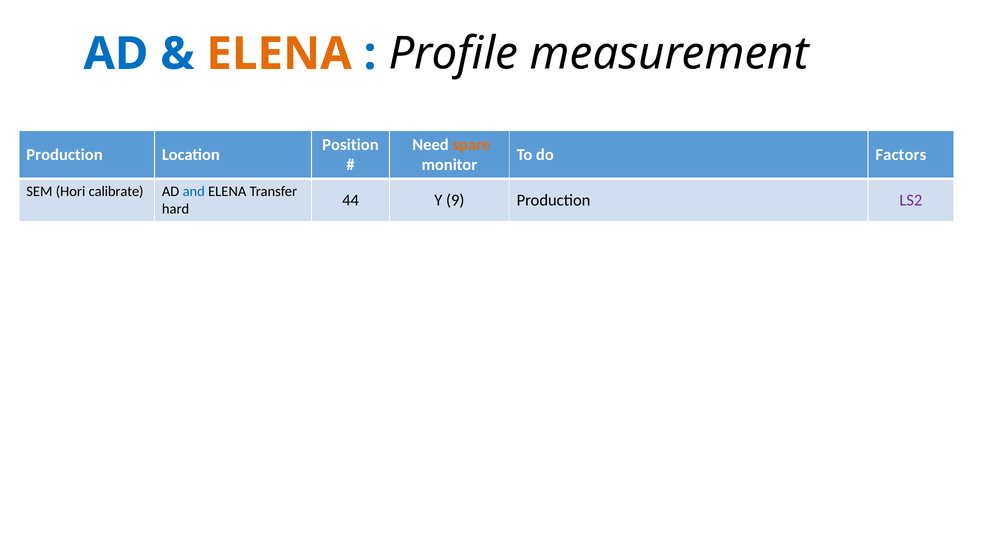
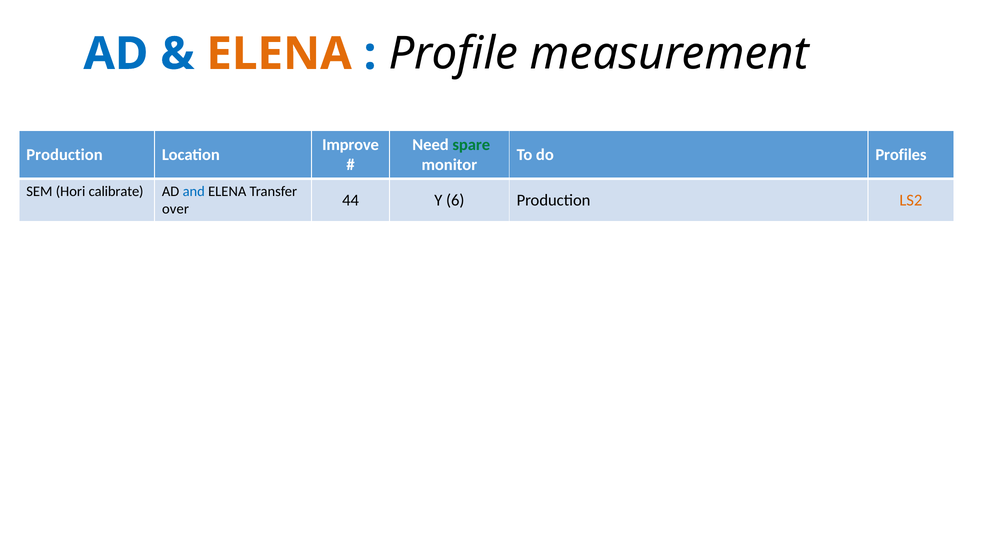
Position: Position -> Improve
spare colour: orange -> green
Factors: Factors -> Profiles
9: 9 -> 6
LS2 colour: purple -> orange
hard: hard -> over
